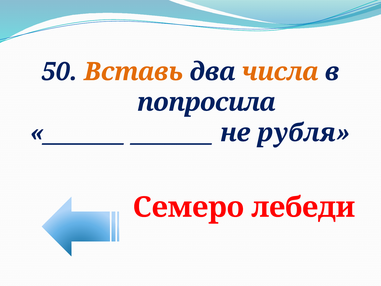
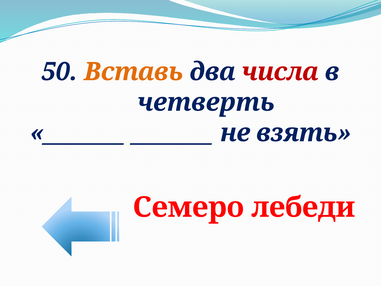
числа colour: orange -> red
попросила: попросила -> четверть
рубля: рубля -> взять
